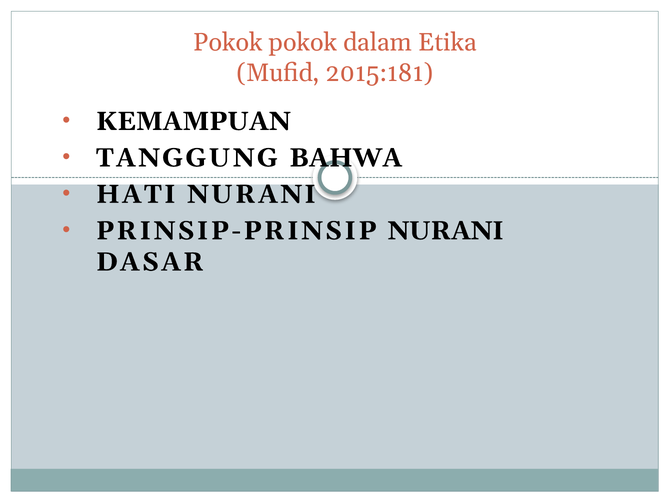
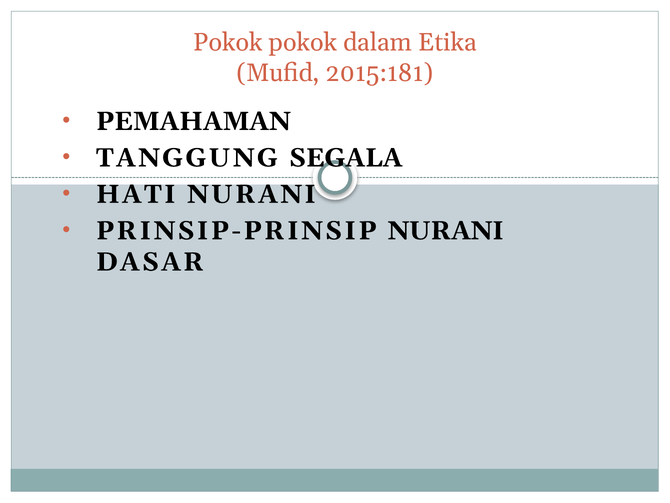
KEMAMPUAN: KEMAMPUAN -> PEMAHAMAN
BAHWA: BAHWA -> SEGALA
